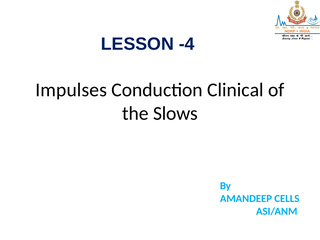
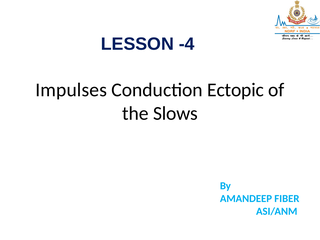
Clinical: Clinical -> Ectopic
CELLS: CELLS -> FIBER
